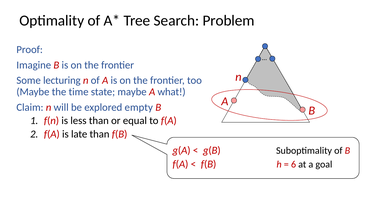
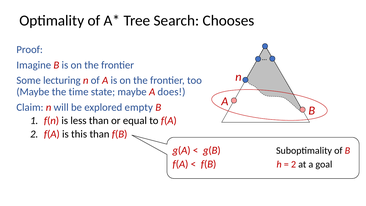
Problem: Problem -> Chooses
what: what -> does
late: late -> this
6 at (294, 164): 6 -> 2
